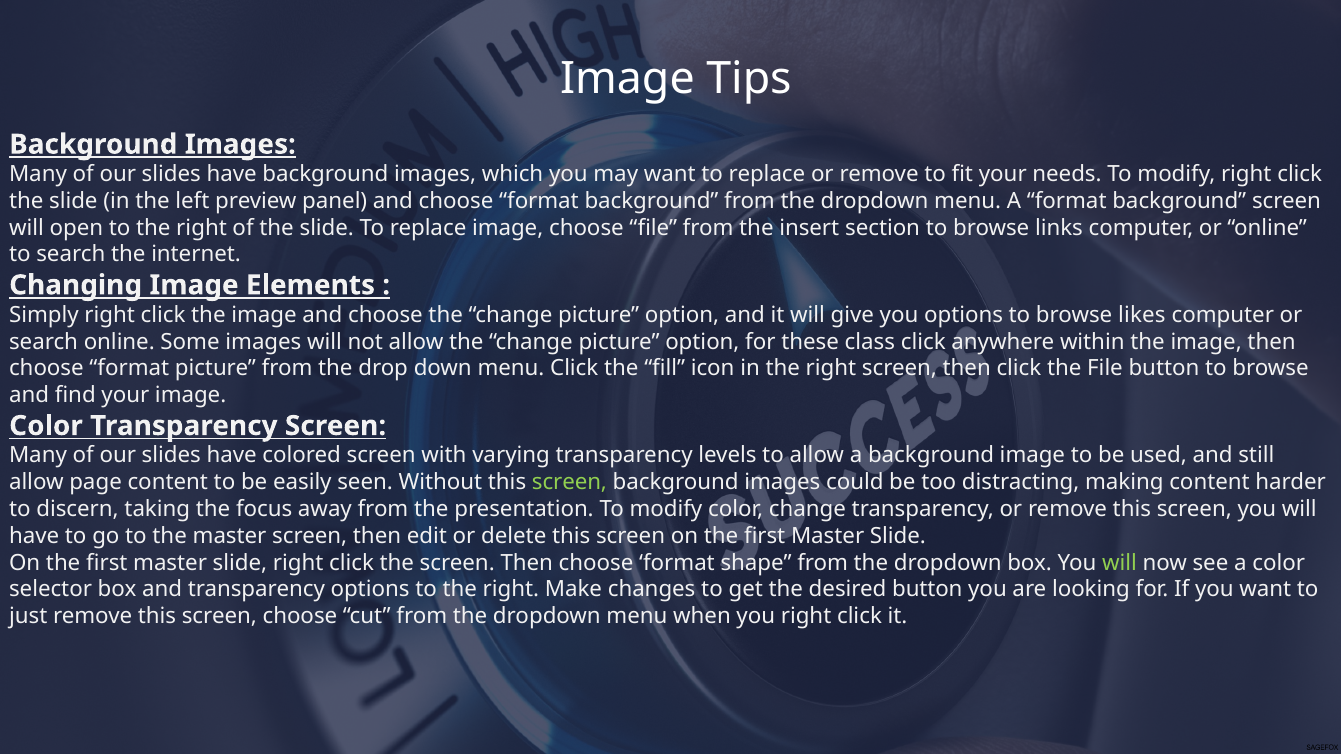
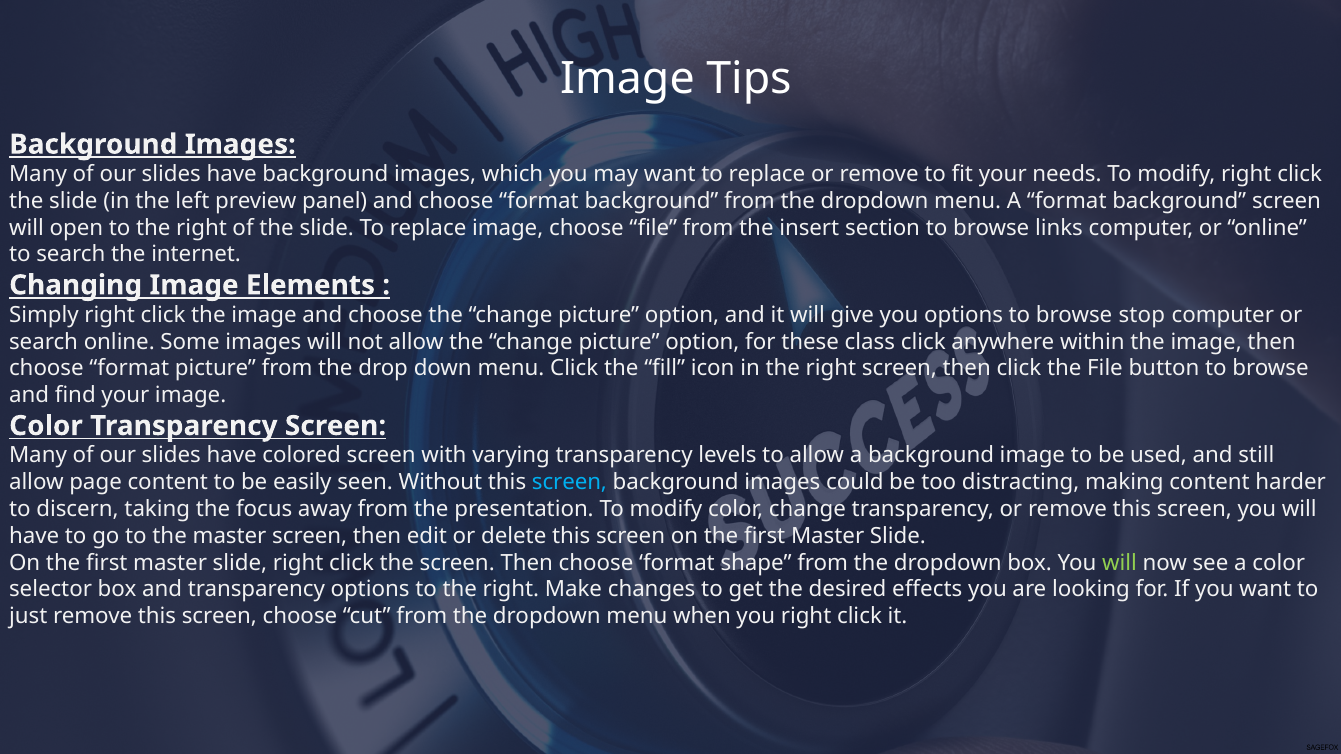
likes: likes -> stop
screen at (569, 483) colour: light green -> light blue
desired button: button -> effects
